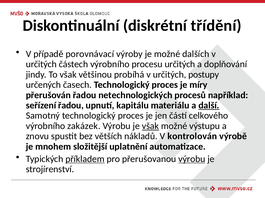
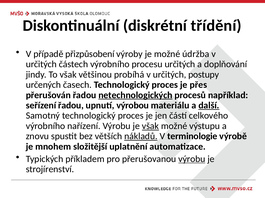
porovnávací: porovnávací -> přizpůsobení
dalších: dalších -> údržba
míry: míry -> přes
netechnologických underline: none -> present
kapitálu: kapitálu -> výrobou
zakázek: zakázek -> nařízení
nákladů underline: none -> present
kontrolován: kontrolován -> terminologie
příkladem underline: present -> none
